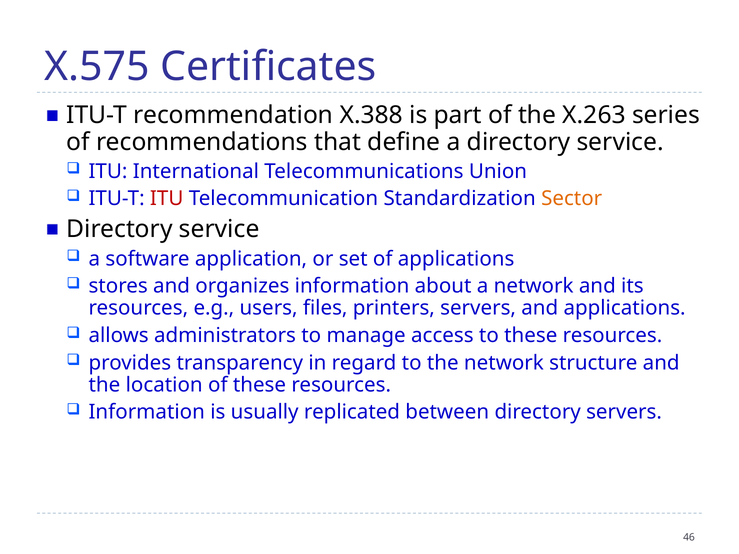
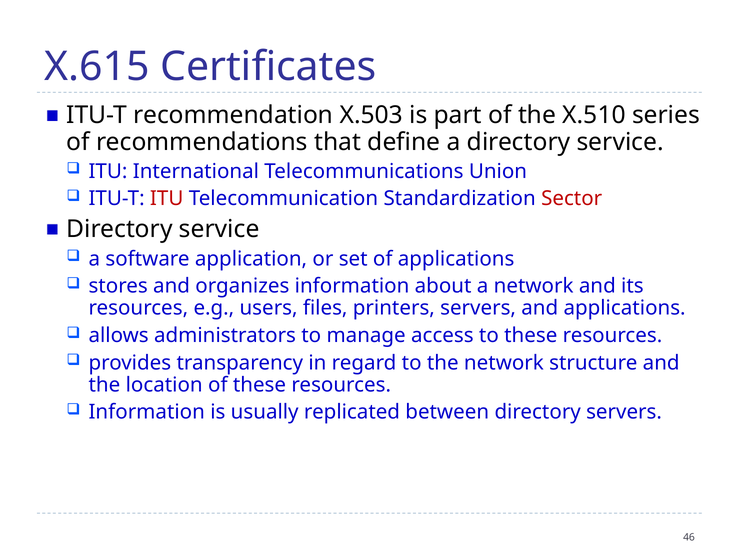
X.575: X.575 -> X.615
X.388: X.388 -> X.503
X.263: X.263 -> X.510
Sector colour: orange -> red
